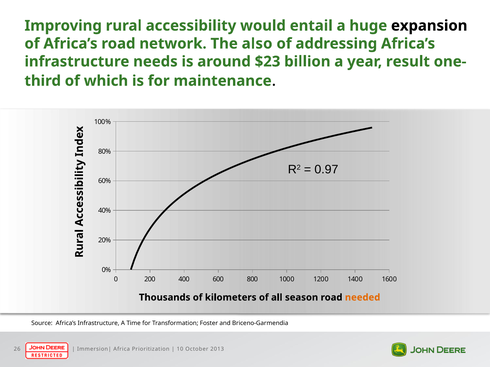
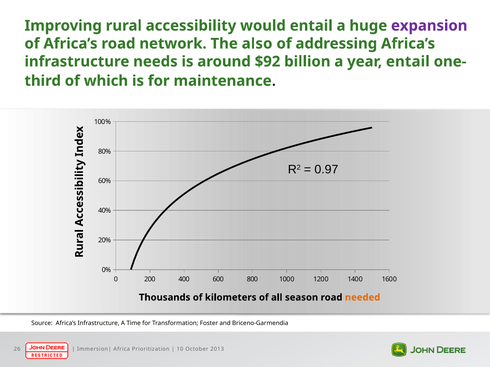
expansion colour: black -> purple
$23: $23 -> $92
year result: result -> entail
